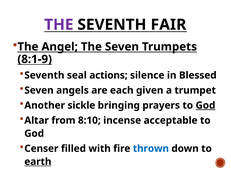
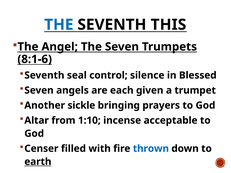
THE at (59, 25) colour: purple -> blue
FAIR: FAIR -> THIS
8:1-9: 8:1-9 -> 8:1-6
actions: actions -> control
God at (205, 106) underline: present -> none
8:10: 8:10 -> 1:10
